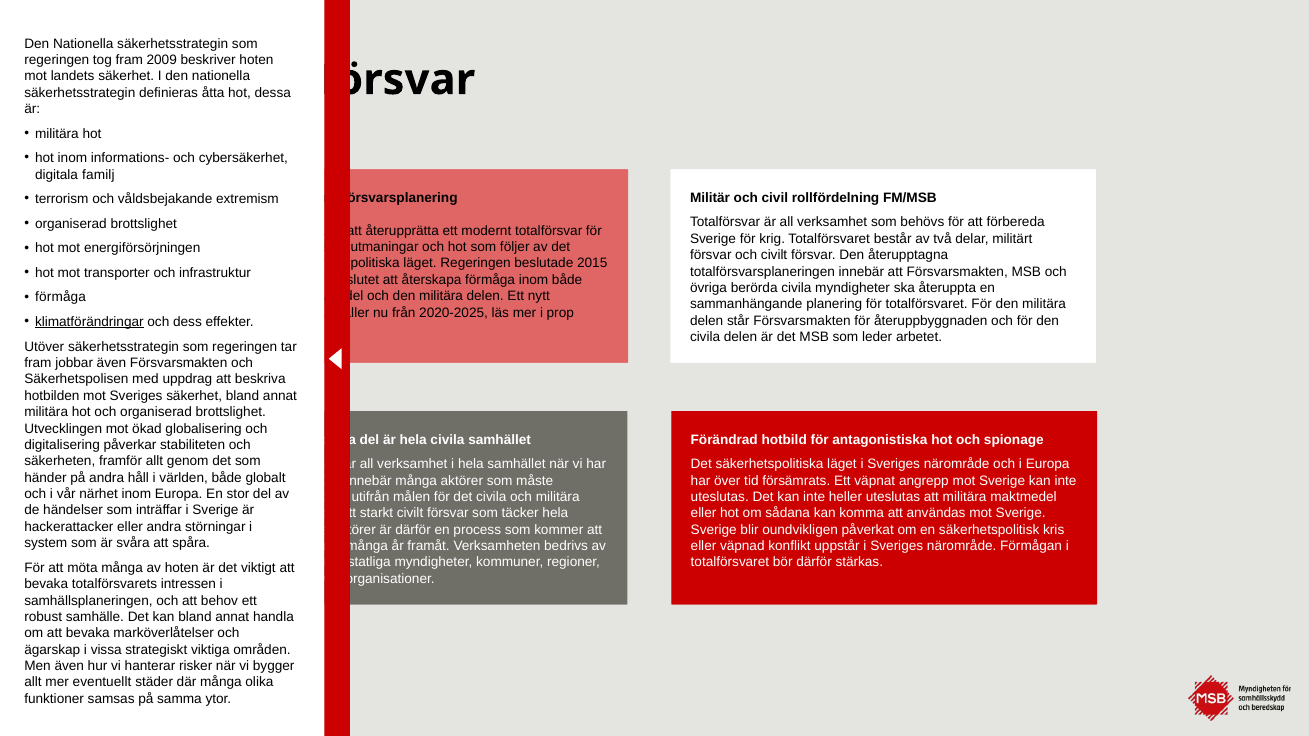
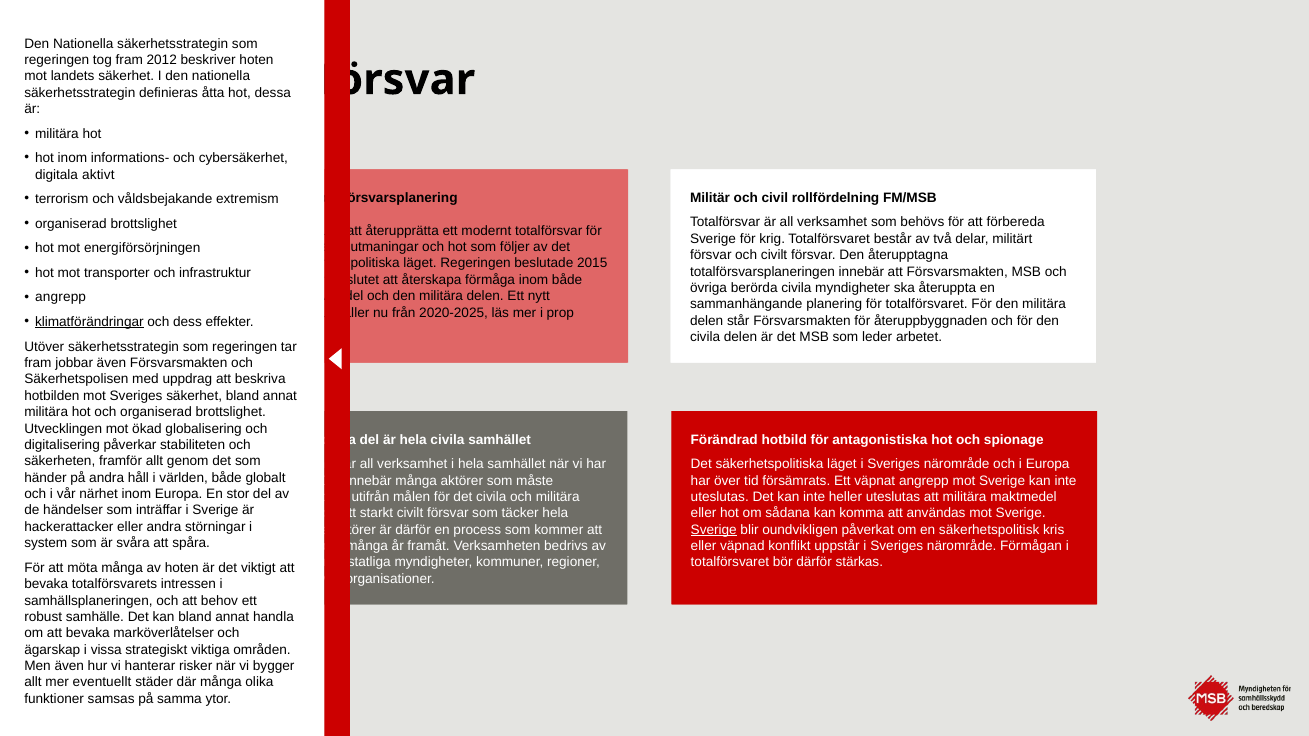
2009: 2009 -> 2012
familj: familj -> aktivt
förmåga at (61, 298): förmåga -> angrepp
Sverige at (714, 530) underline: none -> present
